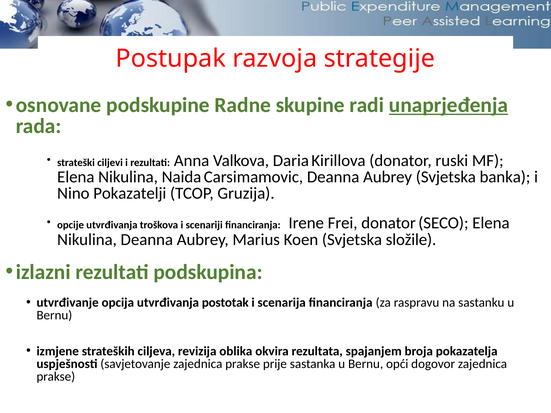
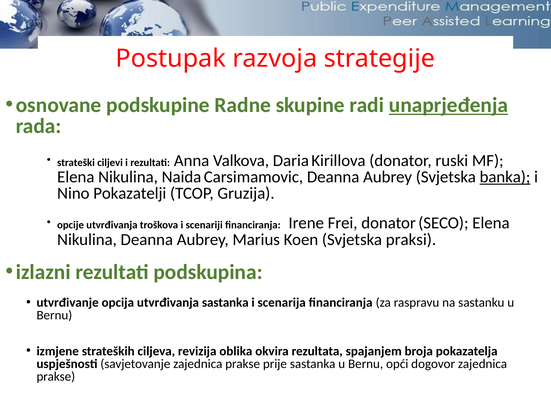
banka underline: none -> present
složile: složile -> praksi
utvrđivanja postotak: postotak -> sastanka
